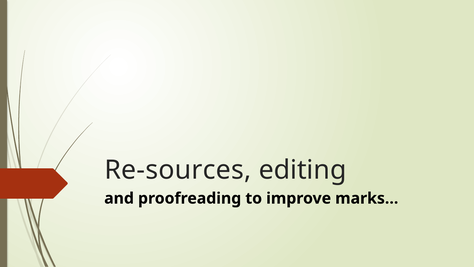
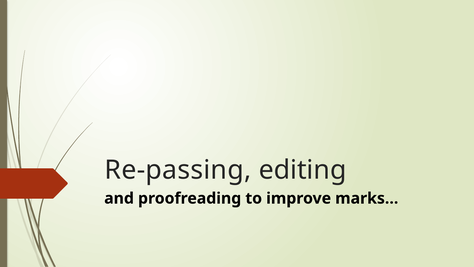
Re-sources: Re-sources -> Re-passing
